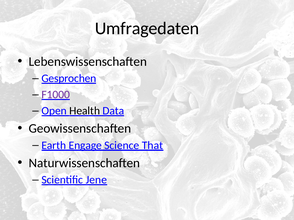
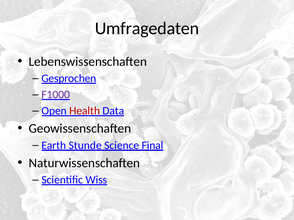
Health colour: black -> red
Engage: Engage -> Stunde
That: That -> Final
Jene: Jene -> Wiss
